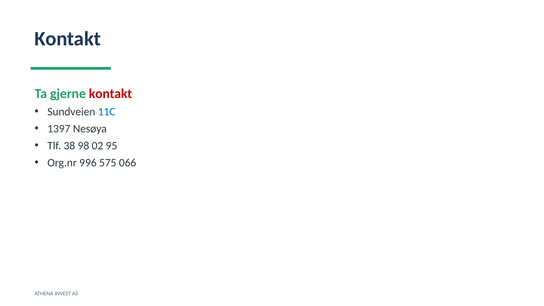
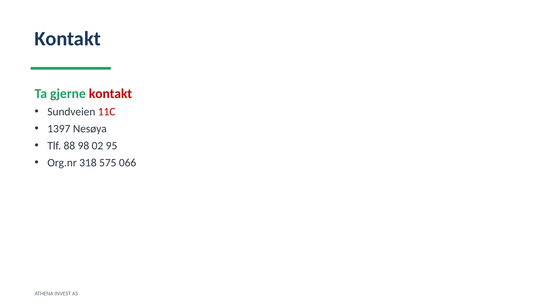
11C colour: blue -> red
38: 38 -> 88
996: 996 -> 318
